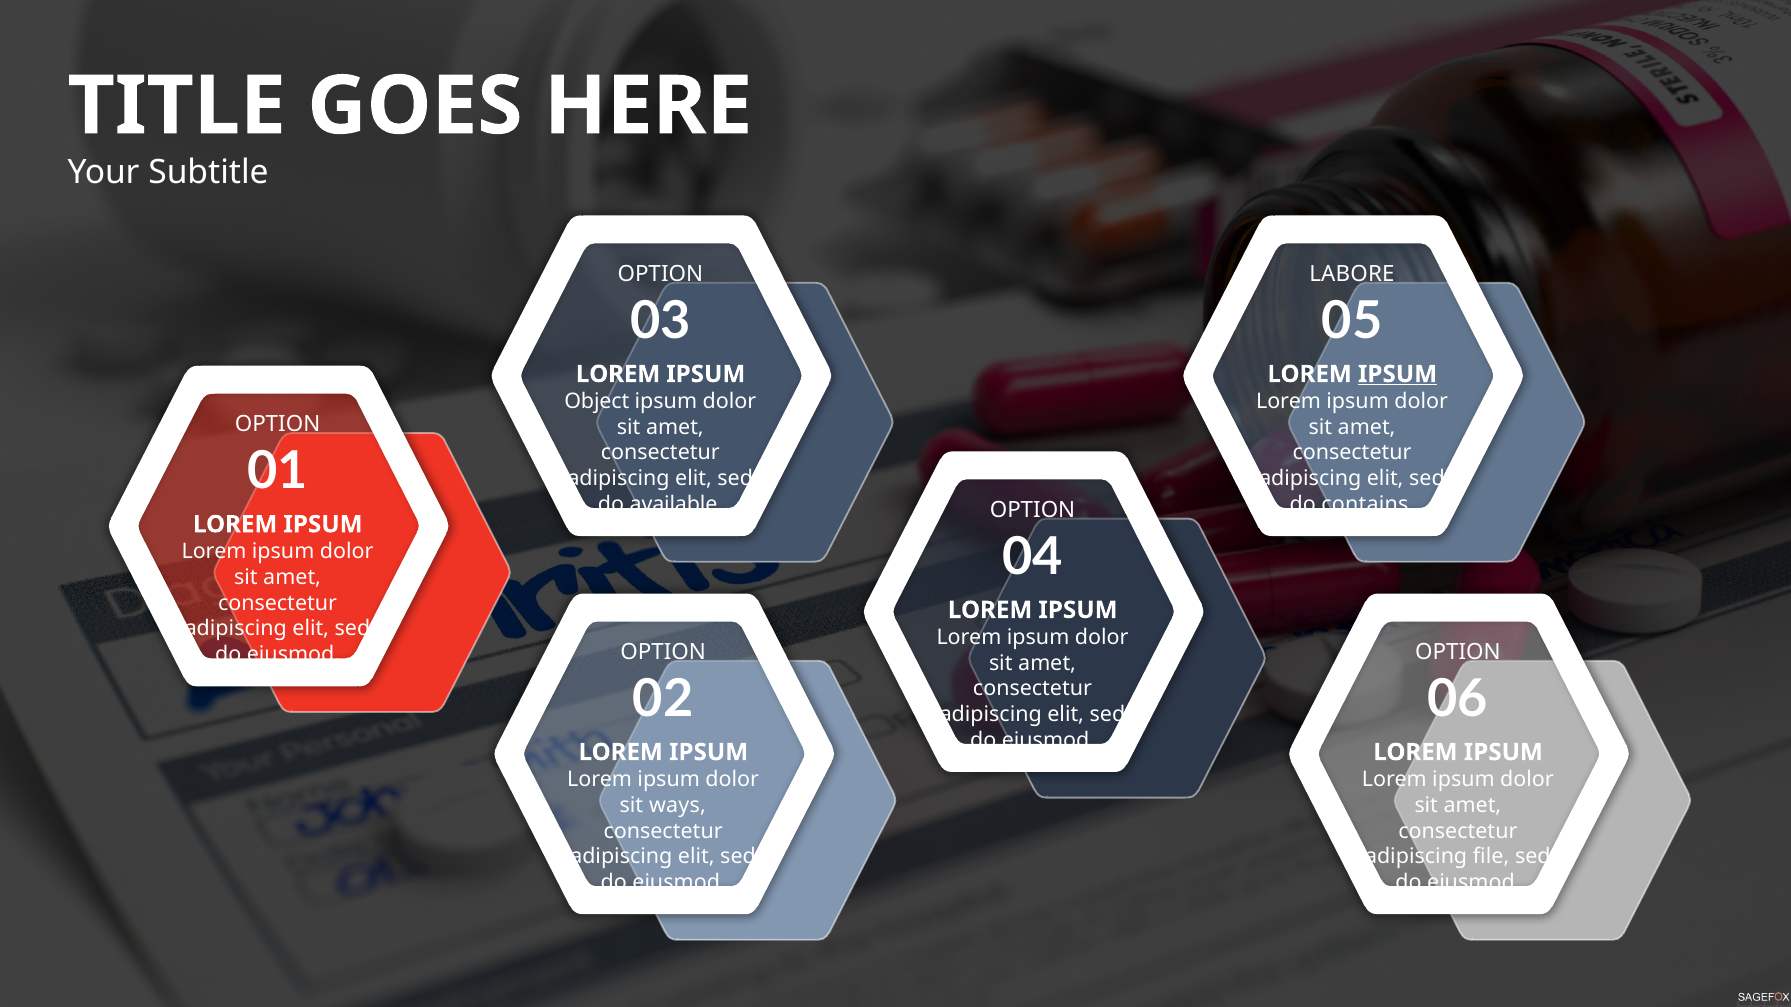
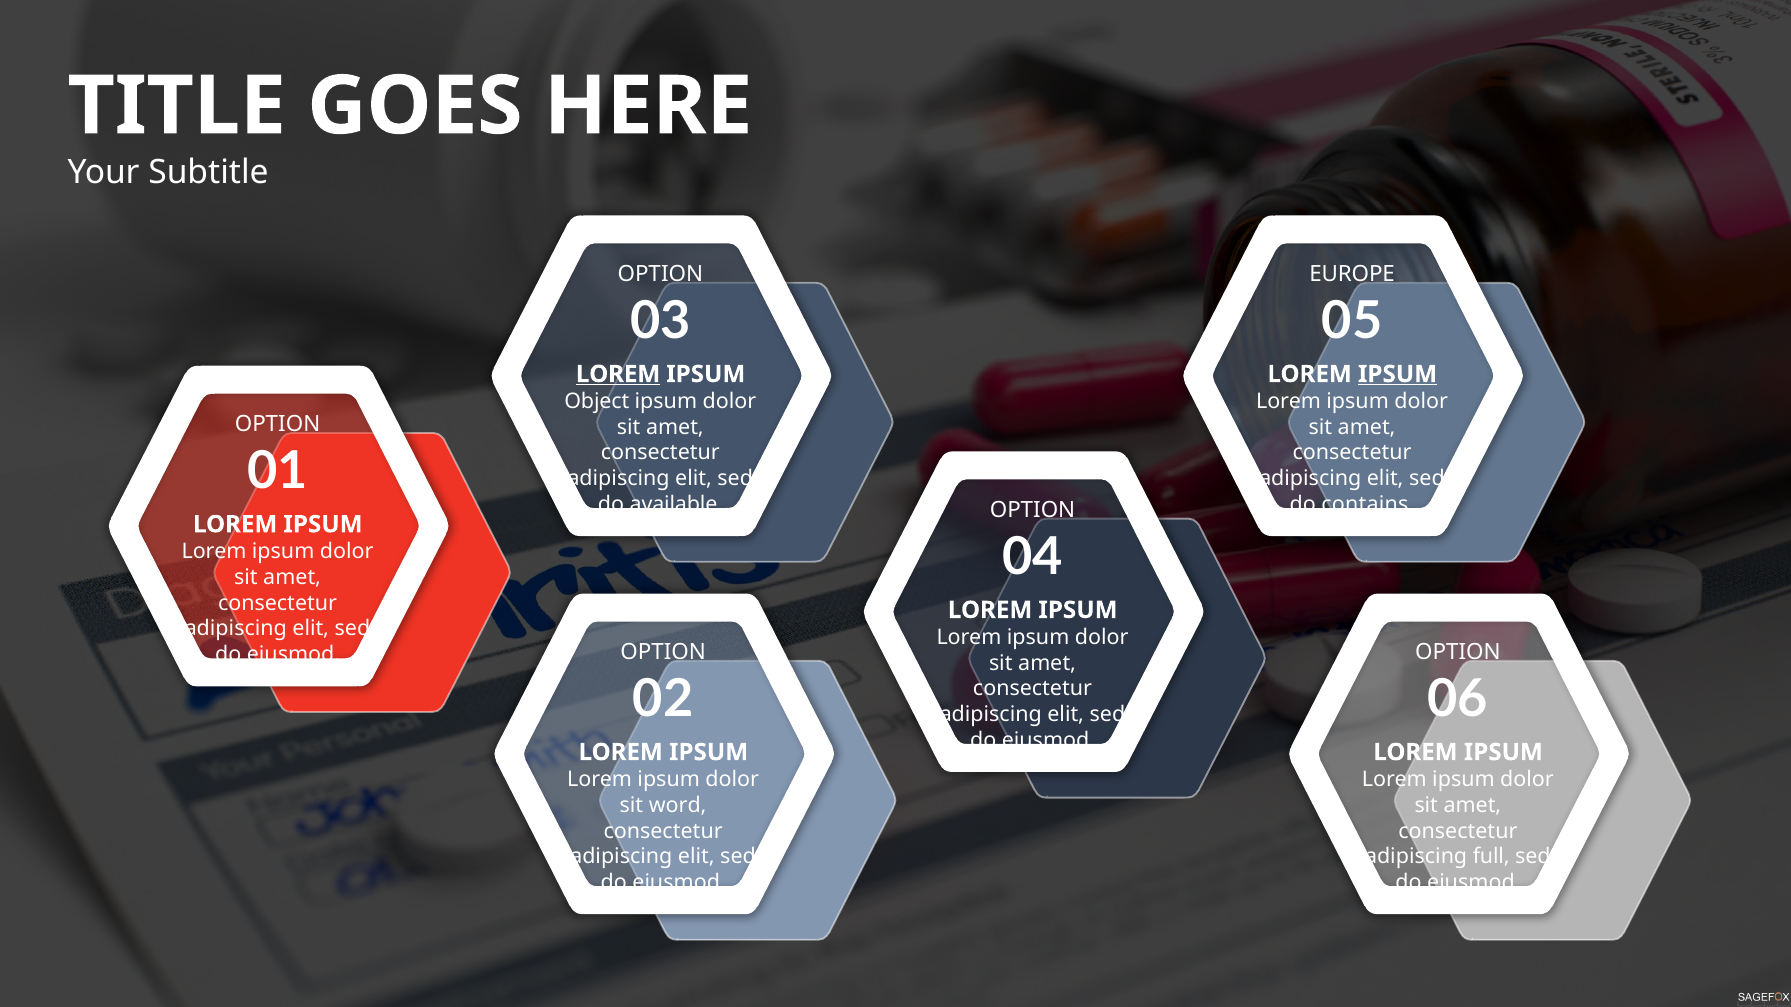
LABORE: LABORE -> EUROPE
LOREM at (618, 374) underline: none -> present
ways: ways -> word
file: file -> full
